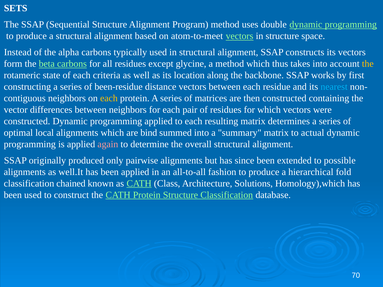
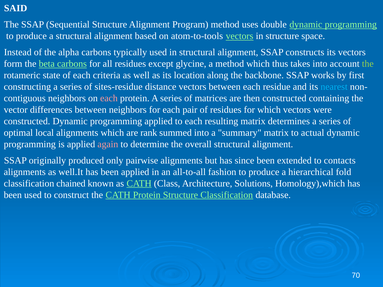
SETS: SETS -> SAID
atom-to-meet: atom-to-meet -> atom-to-tools
the at (368, 64) colour: yellow -> light green
been-residue: been-residue -> sites-residue
each at (109, 98) colour: yellow -> pink
bind: bind -> rank
possible: possible -> contacts
